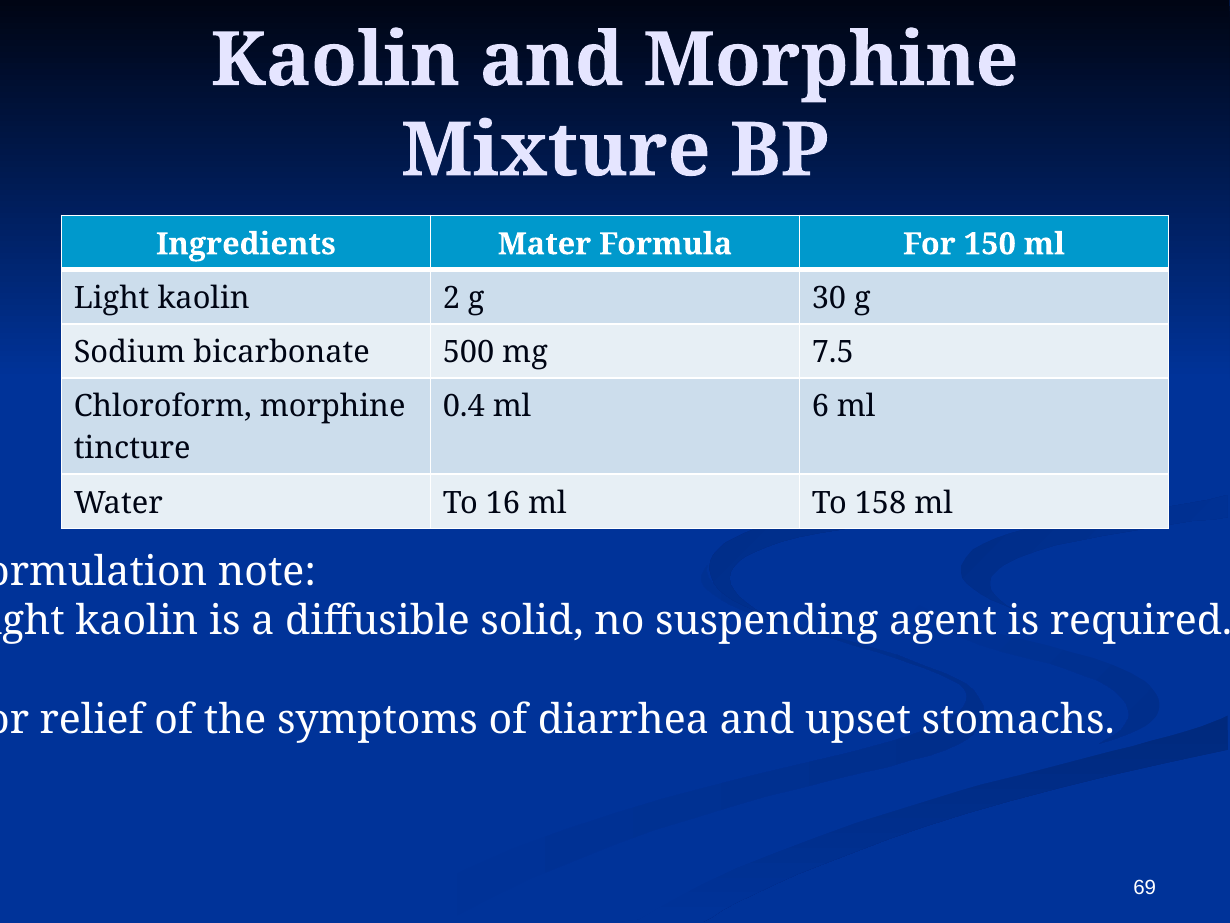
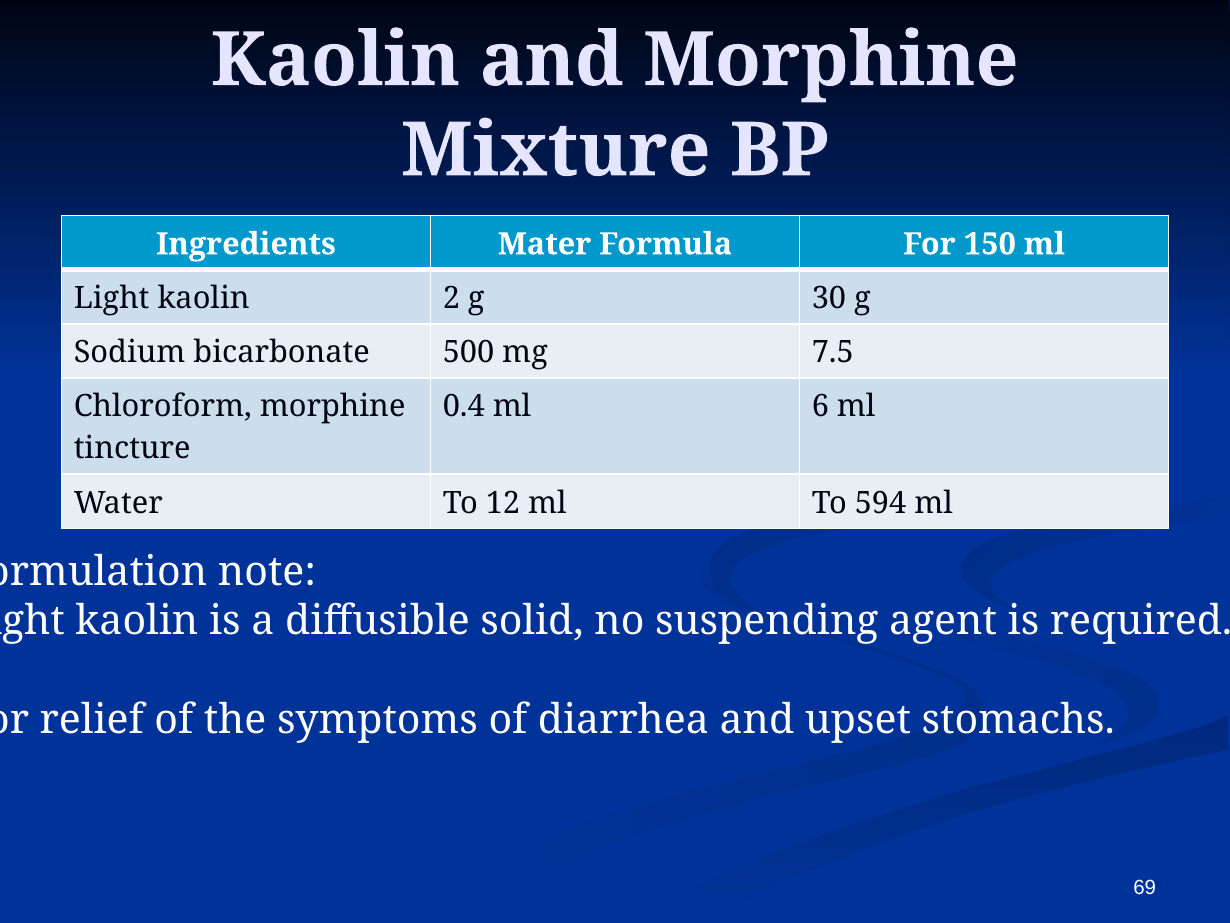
16: 16 -> 12
158: 158 -> 594
